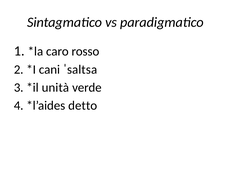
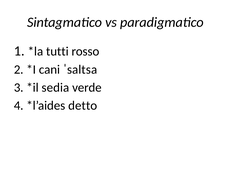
caro: caro -> tutti
unità: unità -> sedia
